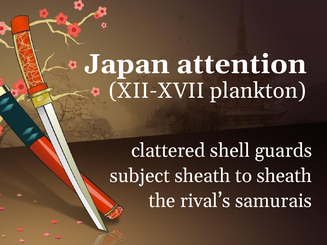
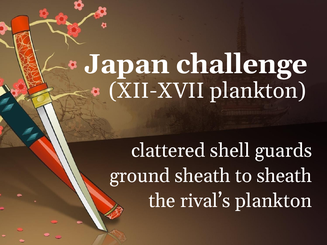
attention: attention -> challenge
subject: subject -> ground
rival’s samurais: samurais -> plankton
